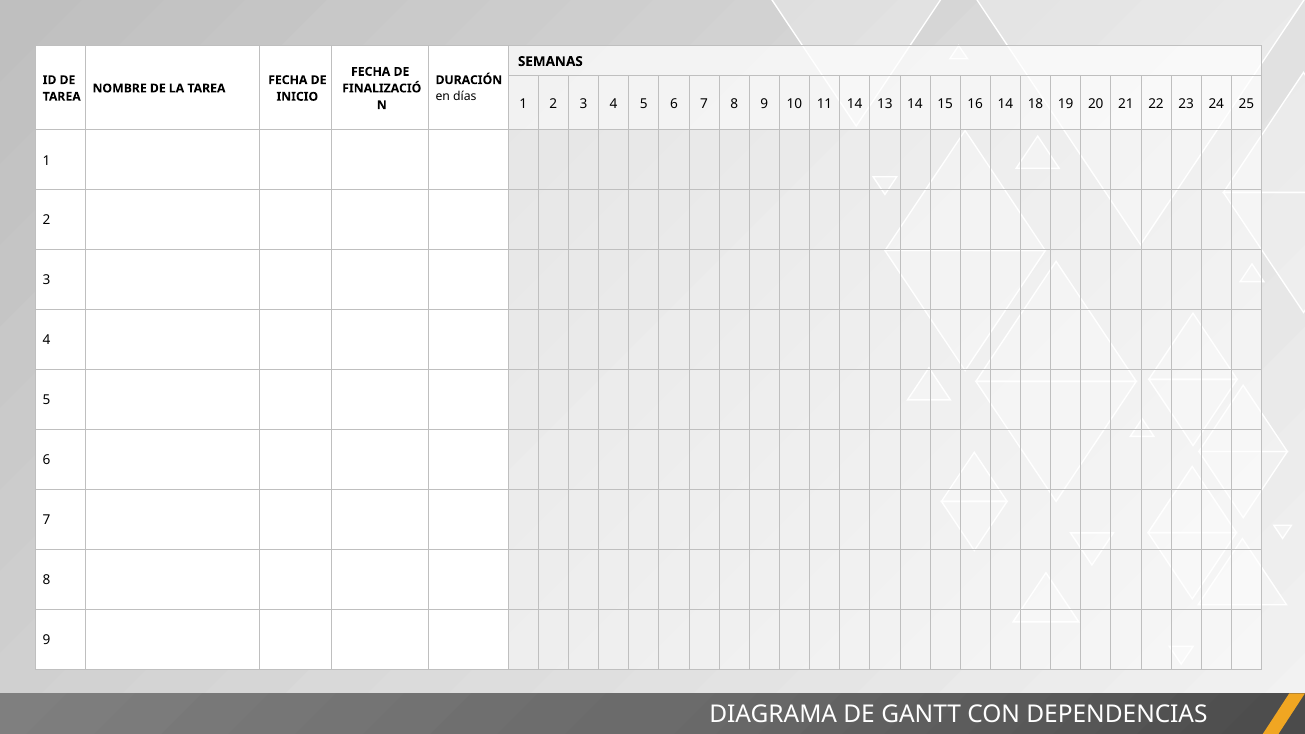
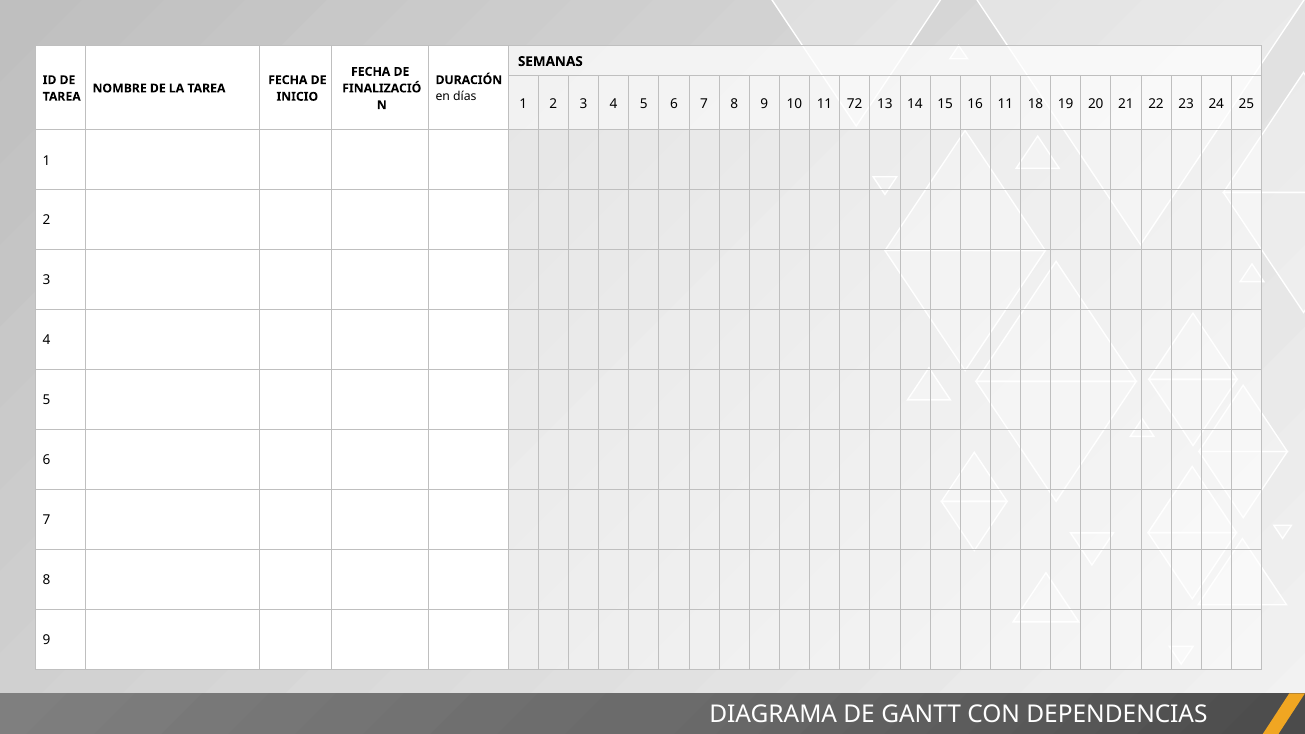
11 14: 14 -> 72
16 14: 14 -> 11
